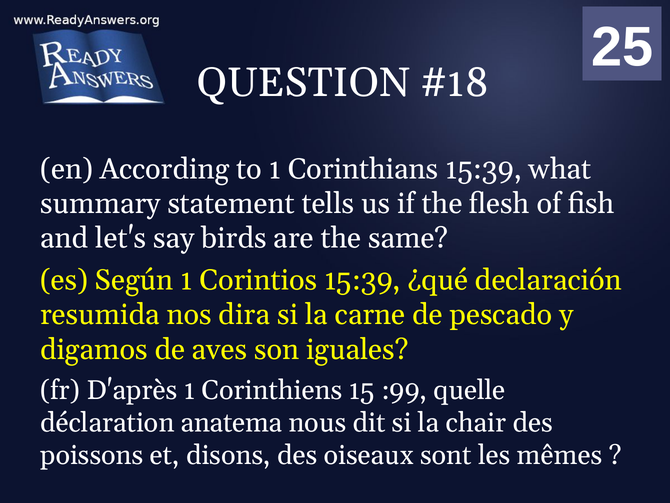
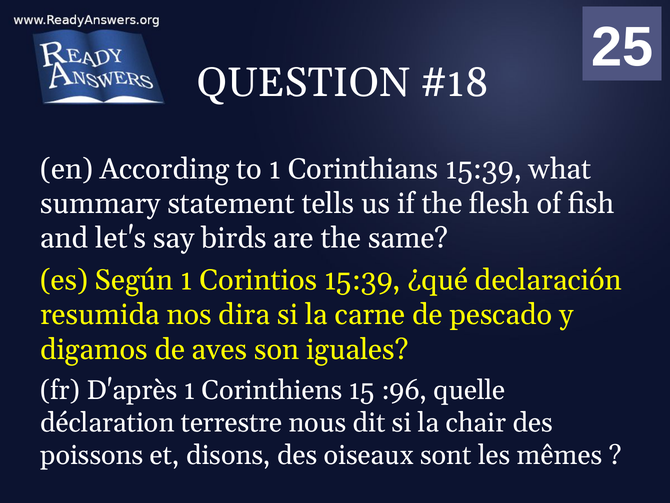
:99: :99 -> :96
anatema: anatema -> terrestre
